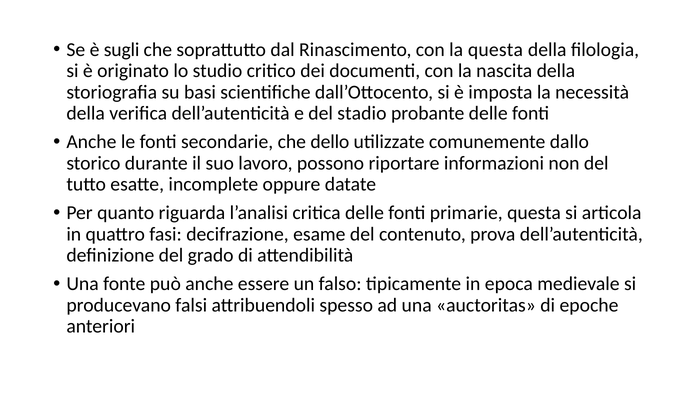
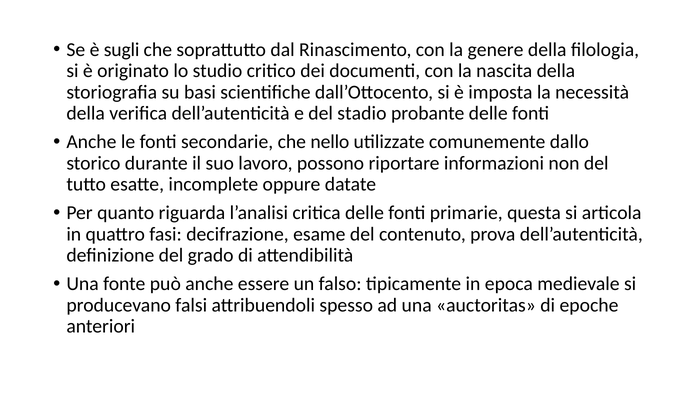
la questa: questa -> genere
dello: dello -> nello
